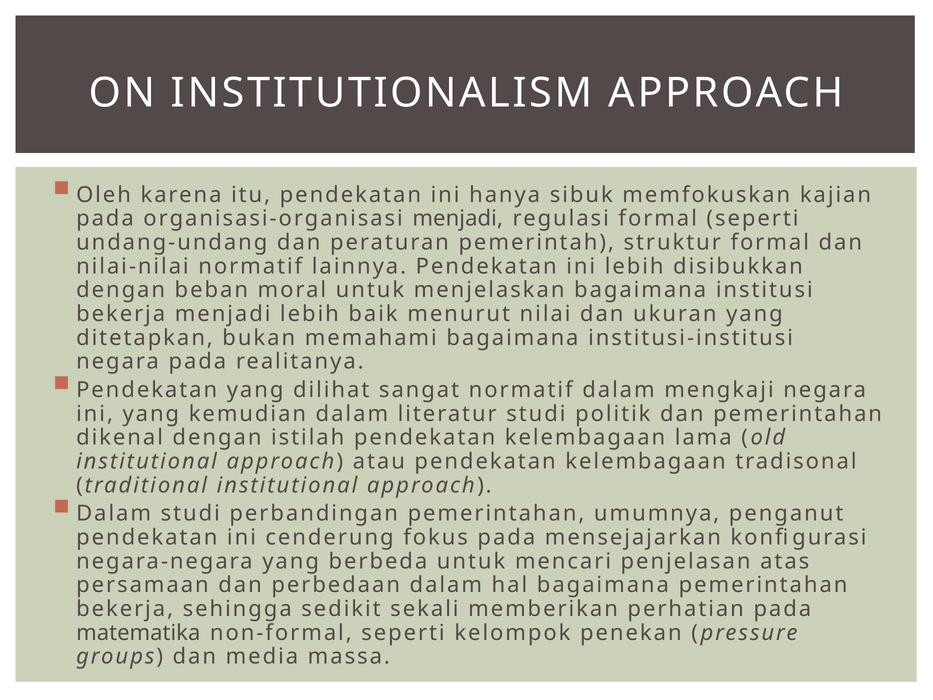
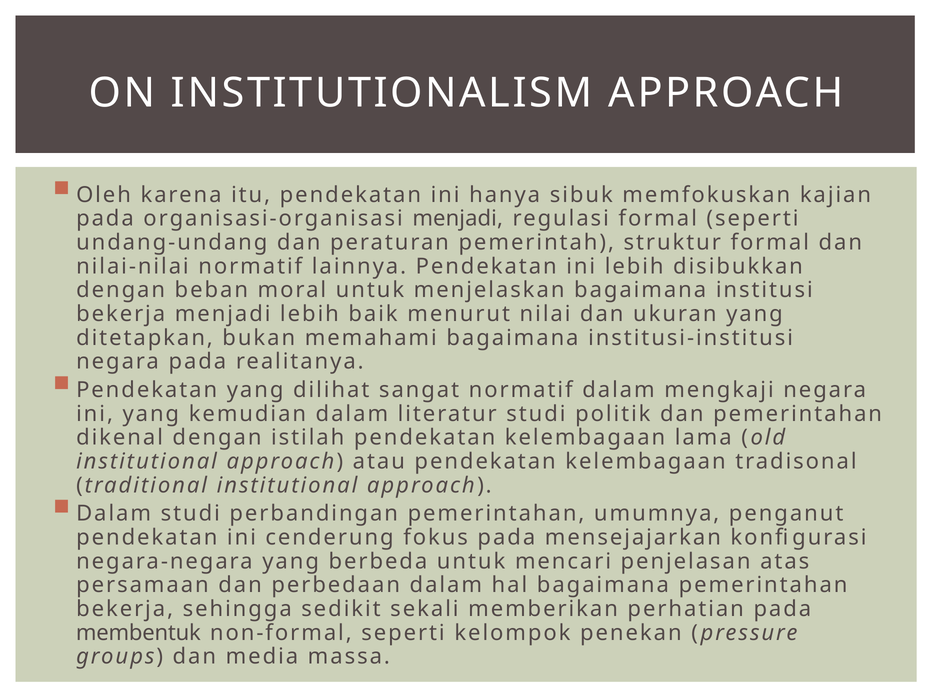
matematika: matematika -> membentuk
